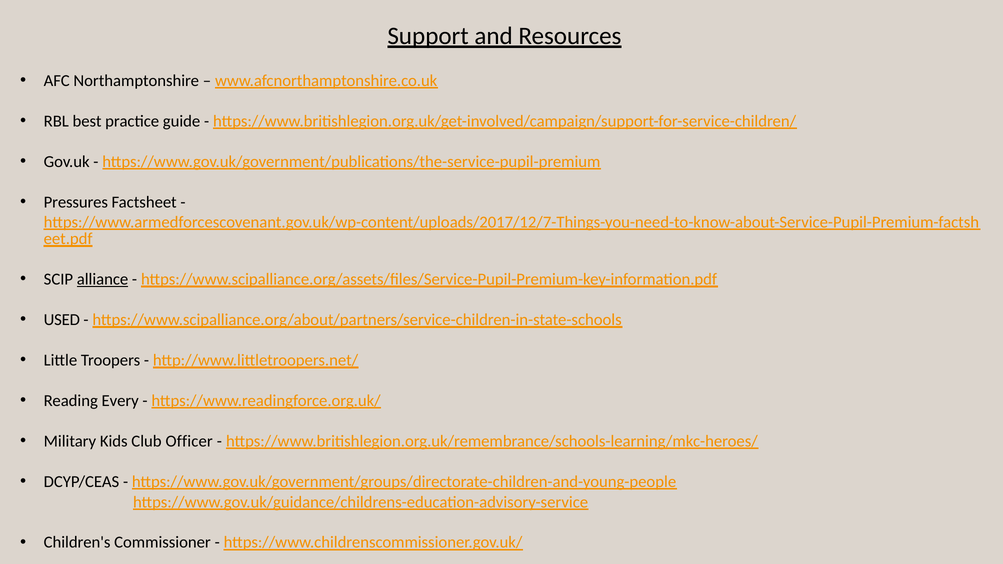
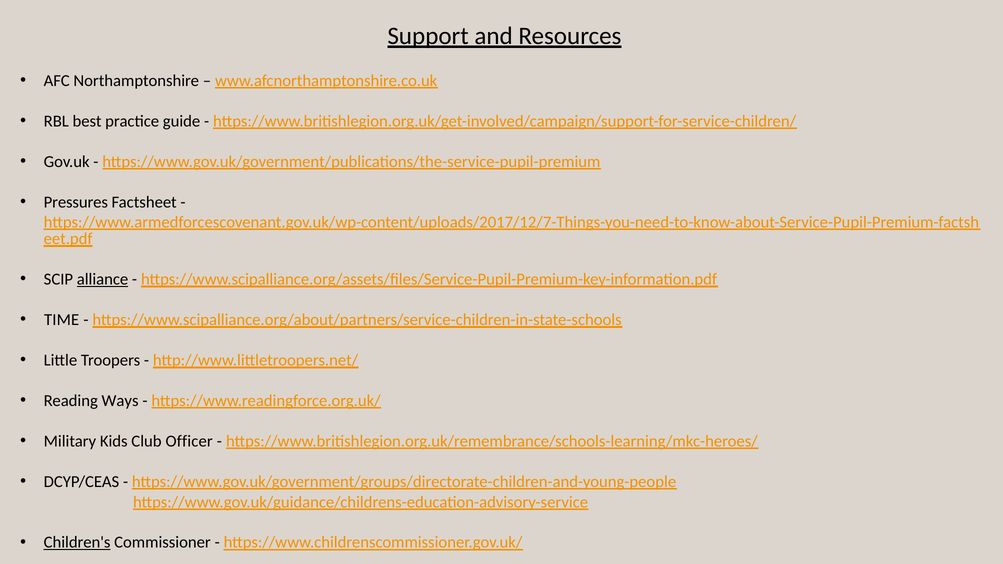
USED: USED -> TIME
Every: Every -> Ways
Children's underline: none -> present
